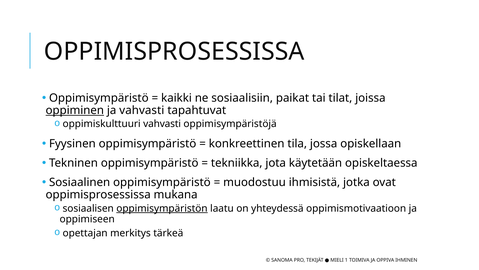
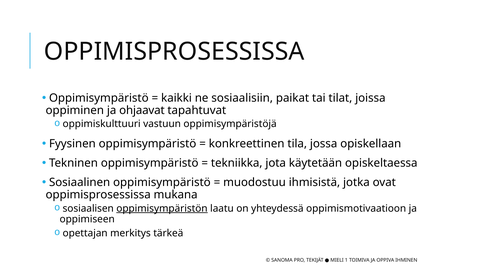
oppiminen underline: present -> none
ja vahvasti: vahvasti -> ohjaavat
oppimiskulttuuri vahvasti: vahvasti -> vastuun
